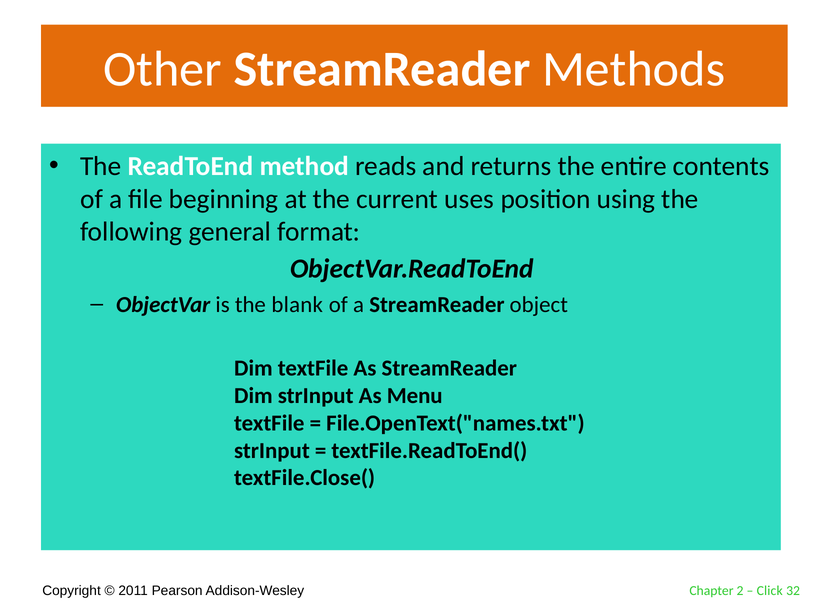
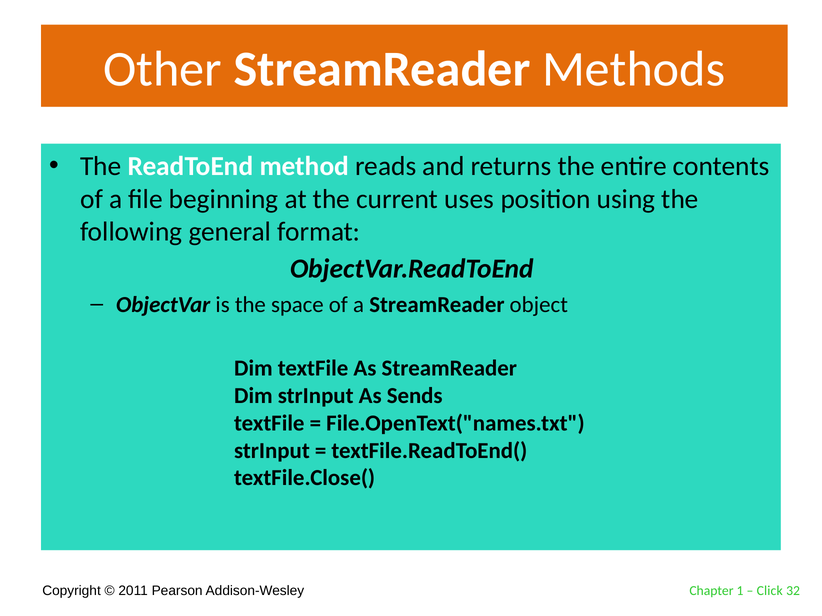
blank: blank -> space
Menu: Menu -> Sends
2: 2 -> 1
